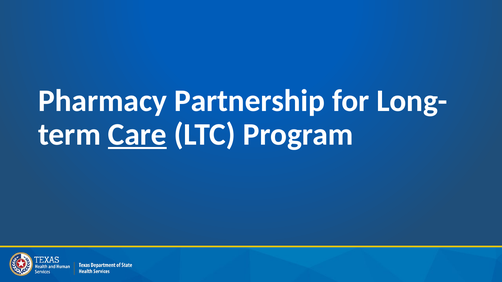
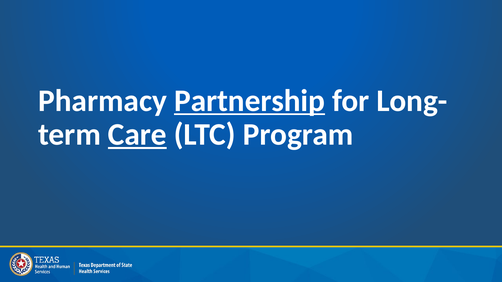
Partnership underline: none -> present
